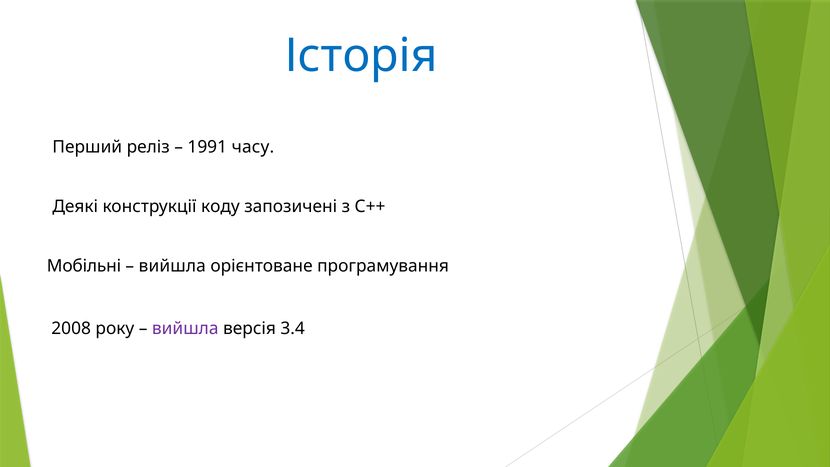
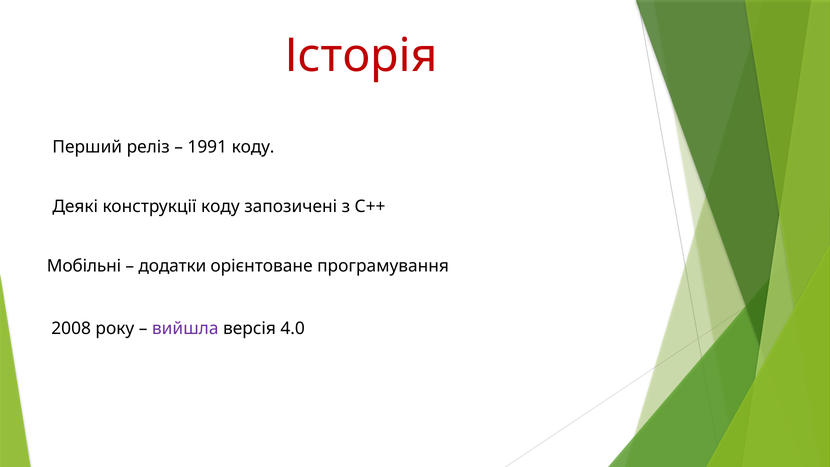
Історія colour: blue -> red
1991 часу: часу -> коду
вийшла at (172, 266): вийшла -> додатки
3.4: 3.4 -> 4.0
